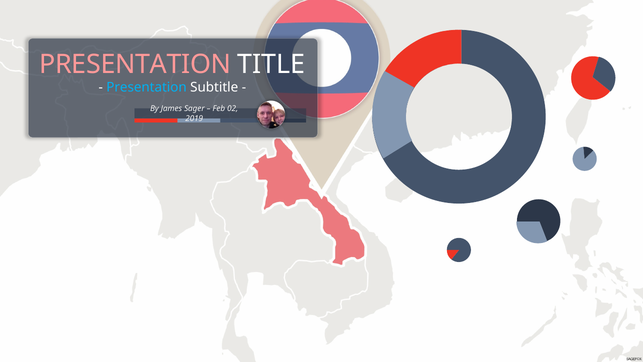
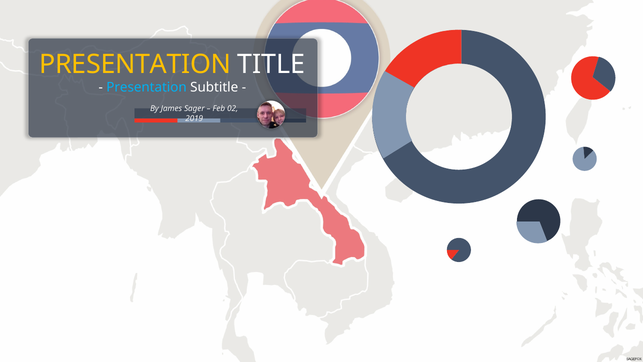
PRESENTATION at (135, 64) colour: pink -> yellow
